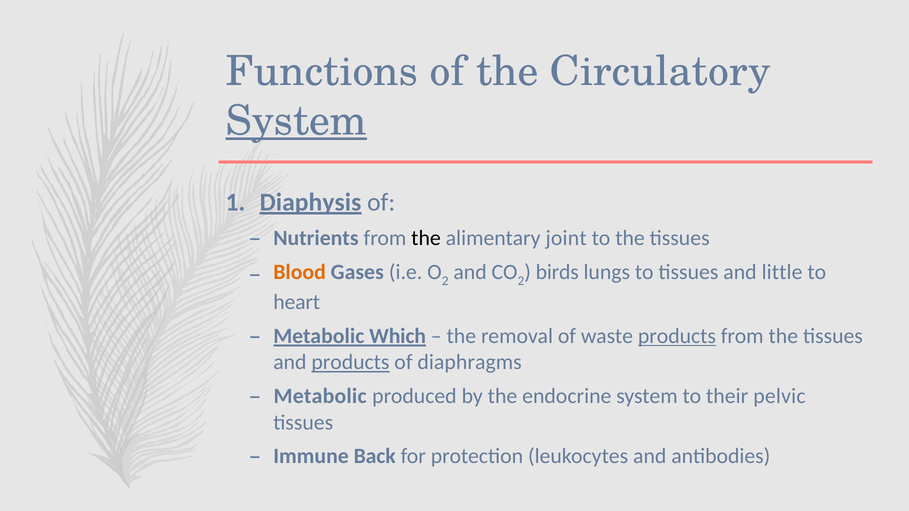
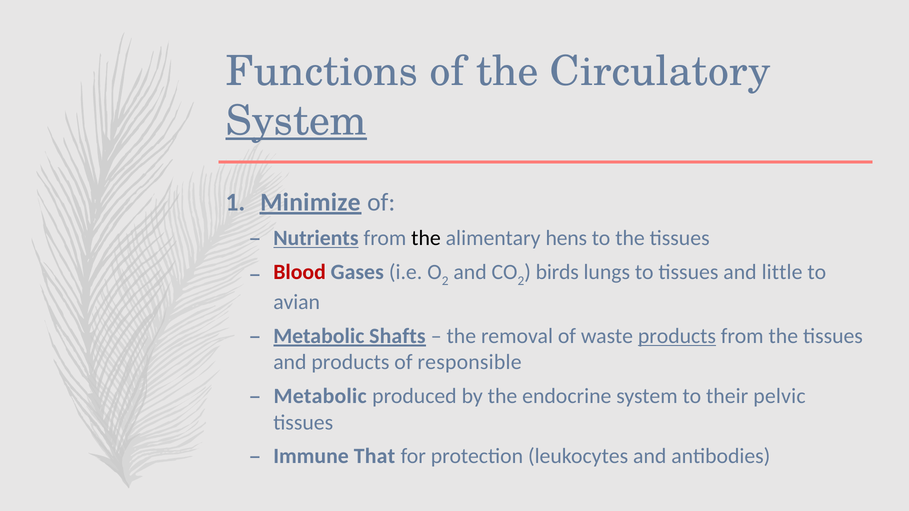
Diaphysis: Diaphysis -> Minimize
Nutrients underline: none -> present
joint: joint -> hens
Blood colour: orange -> red
heart: heart -> avian
Which: Which -> Shafts
products at (350, 362) underline: present -> none
diaphragms: diaphragms -> responsible
Back: Back -> That
